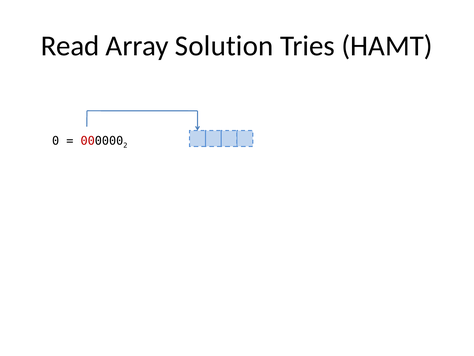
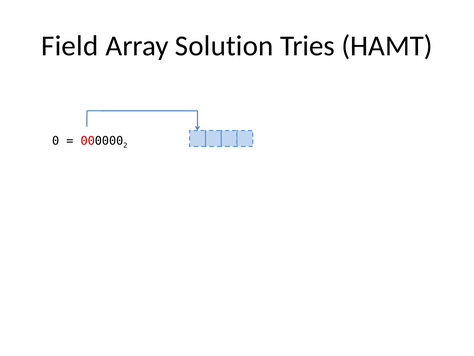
Read: Read -> Field
